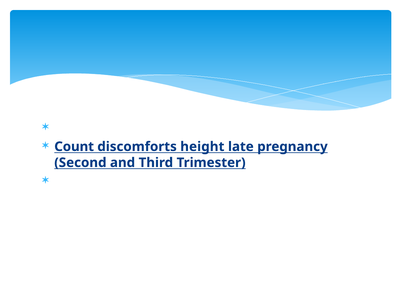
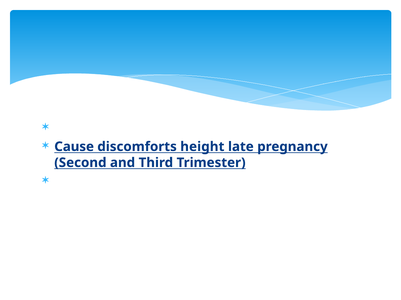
Count: Count -> Cause
